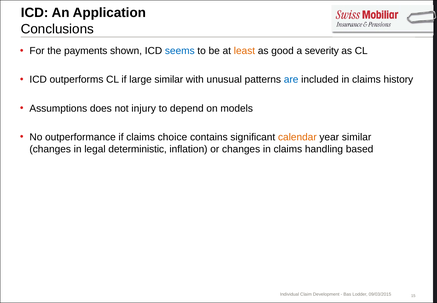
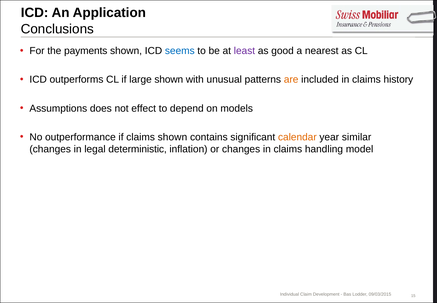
least colour: orange -> purple
severity: severity -> nearest
large similar: similar -> shown
are colour: blue -> orange
injury: injury -> effect
claims choice: choice -> shown
based: based -> model
